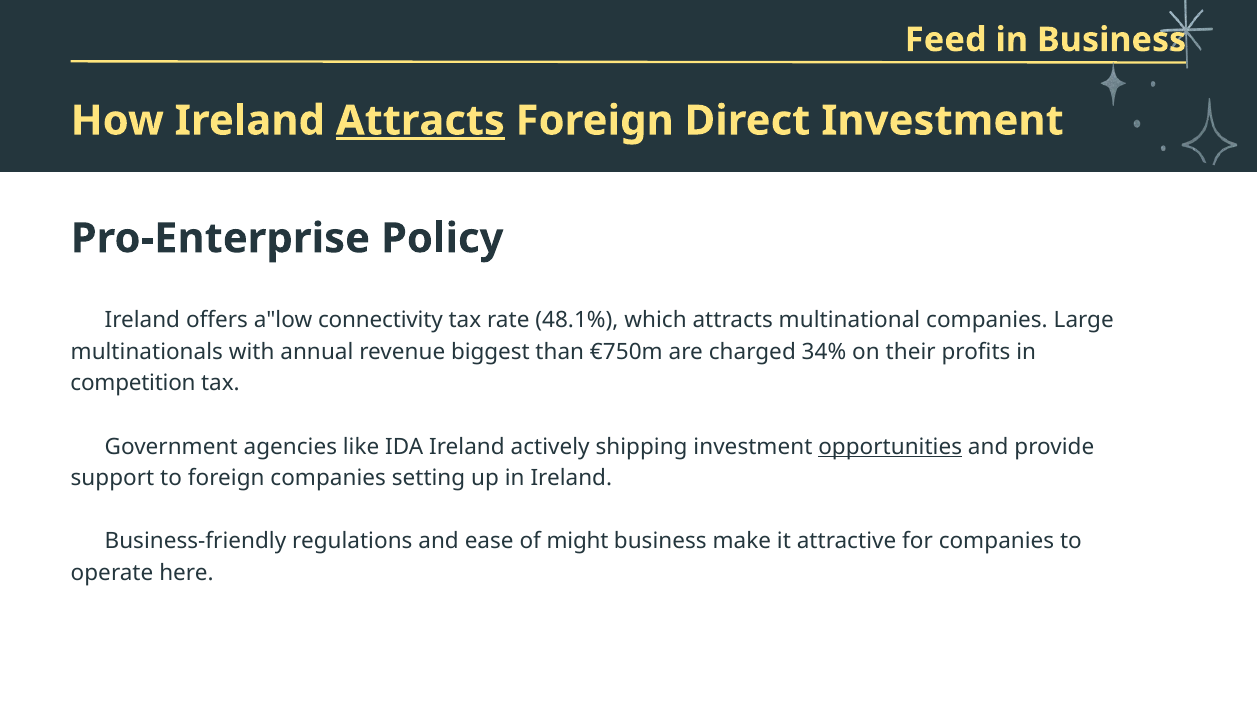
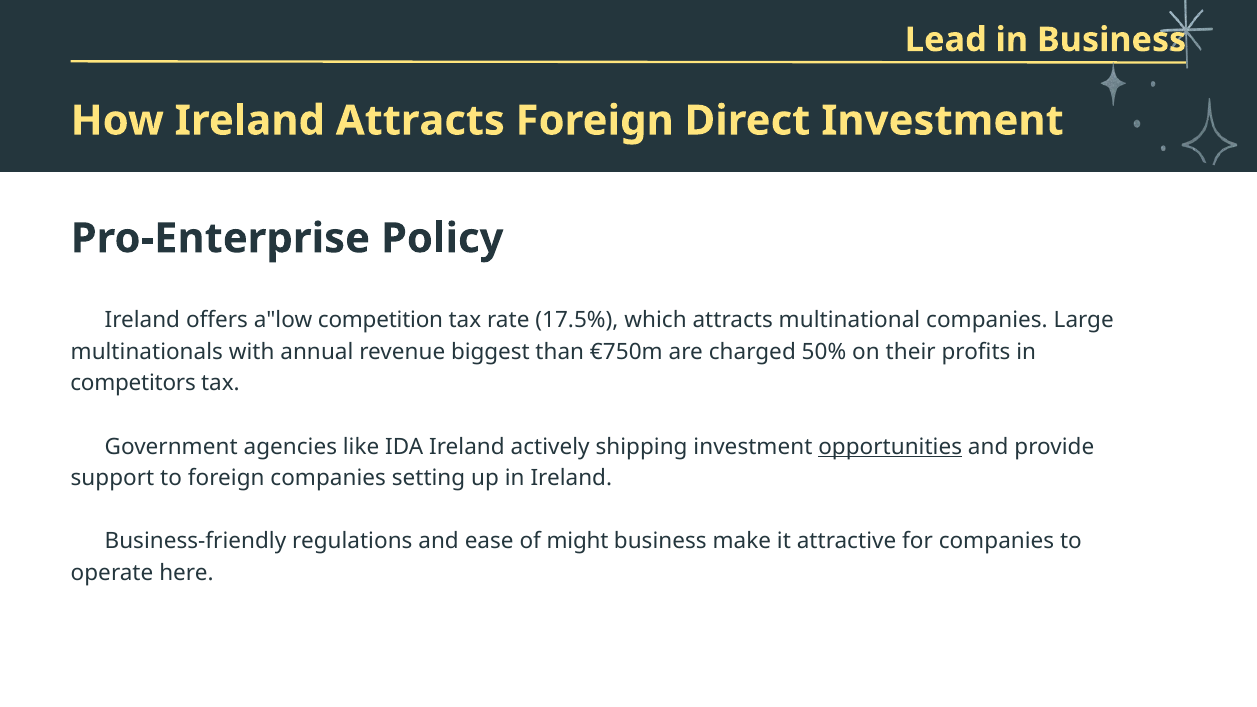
Feed: Feed -> Lead
Attracts at (420, 121) underline: present -> none
connectivity: connectivity -> competition
48.1%: 48.1% -> 17.5%
34%: 34% -> 50%
competition: competition -> competitors
